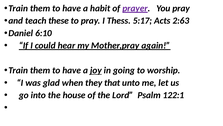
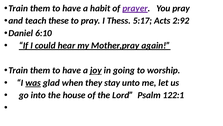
2:63: 2:63 -> 2:92
was underline: none -> present
that: that -> stay
